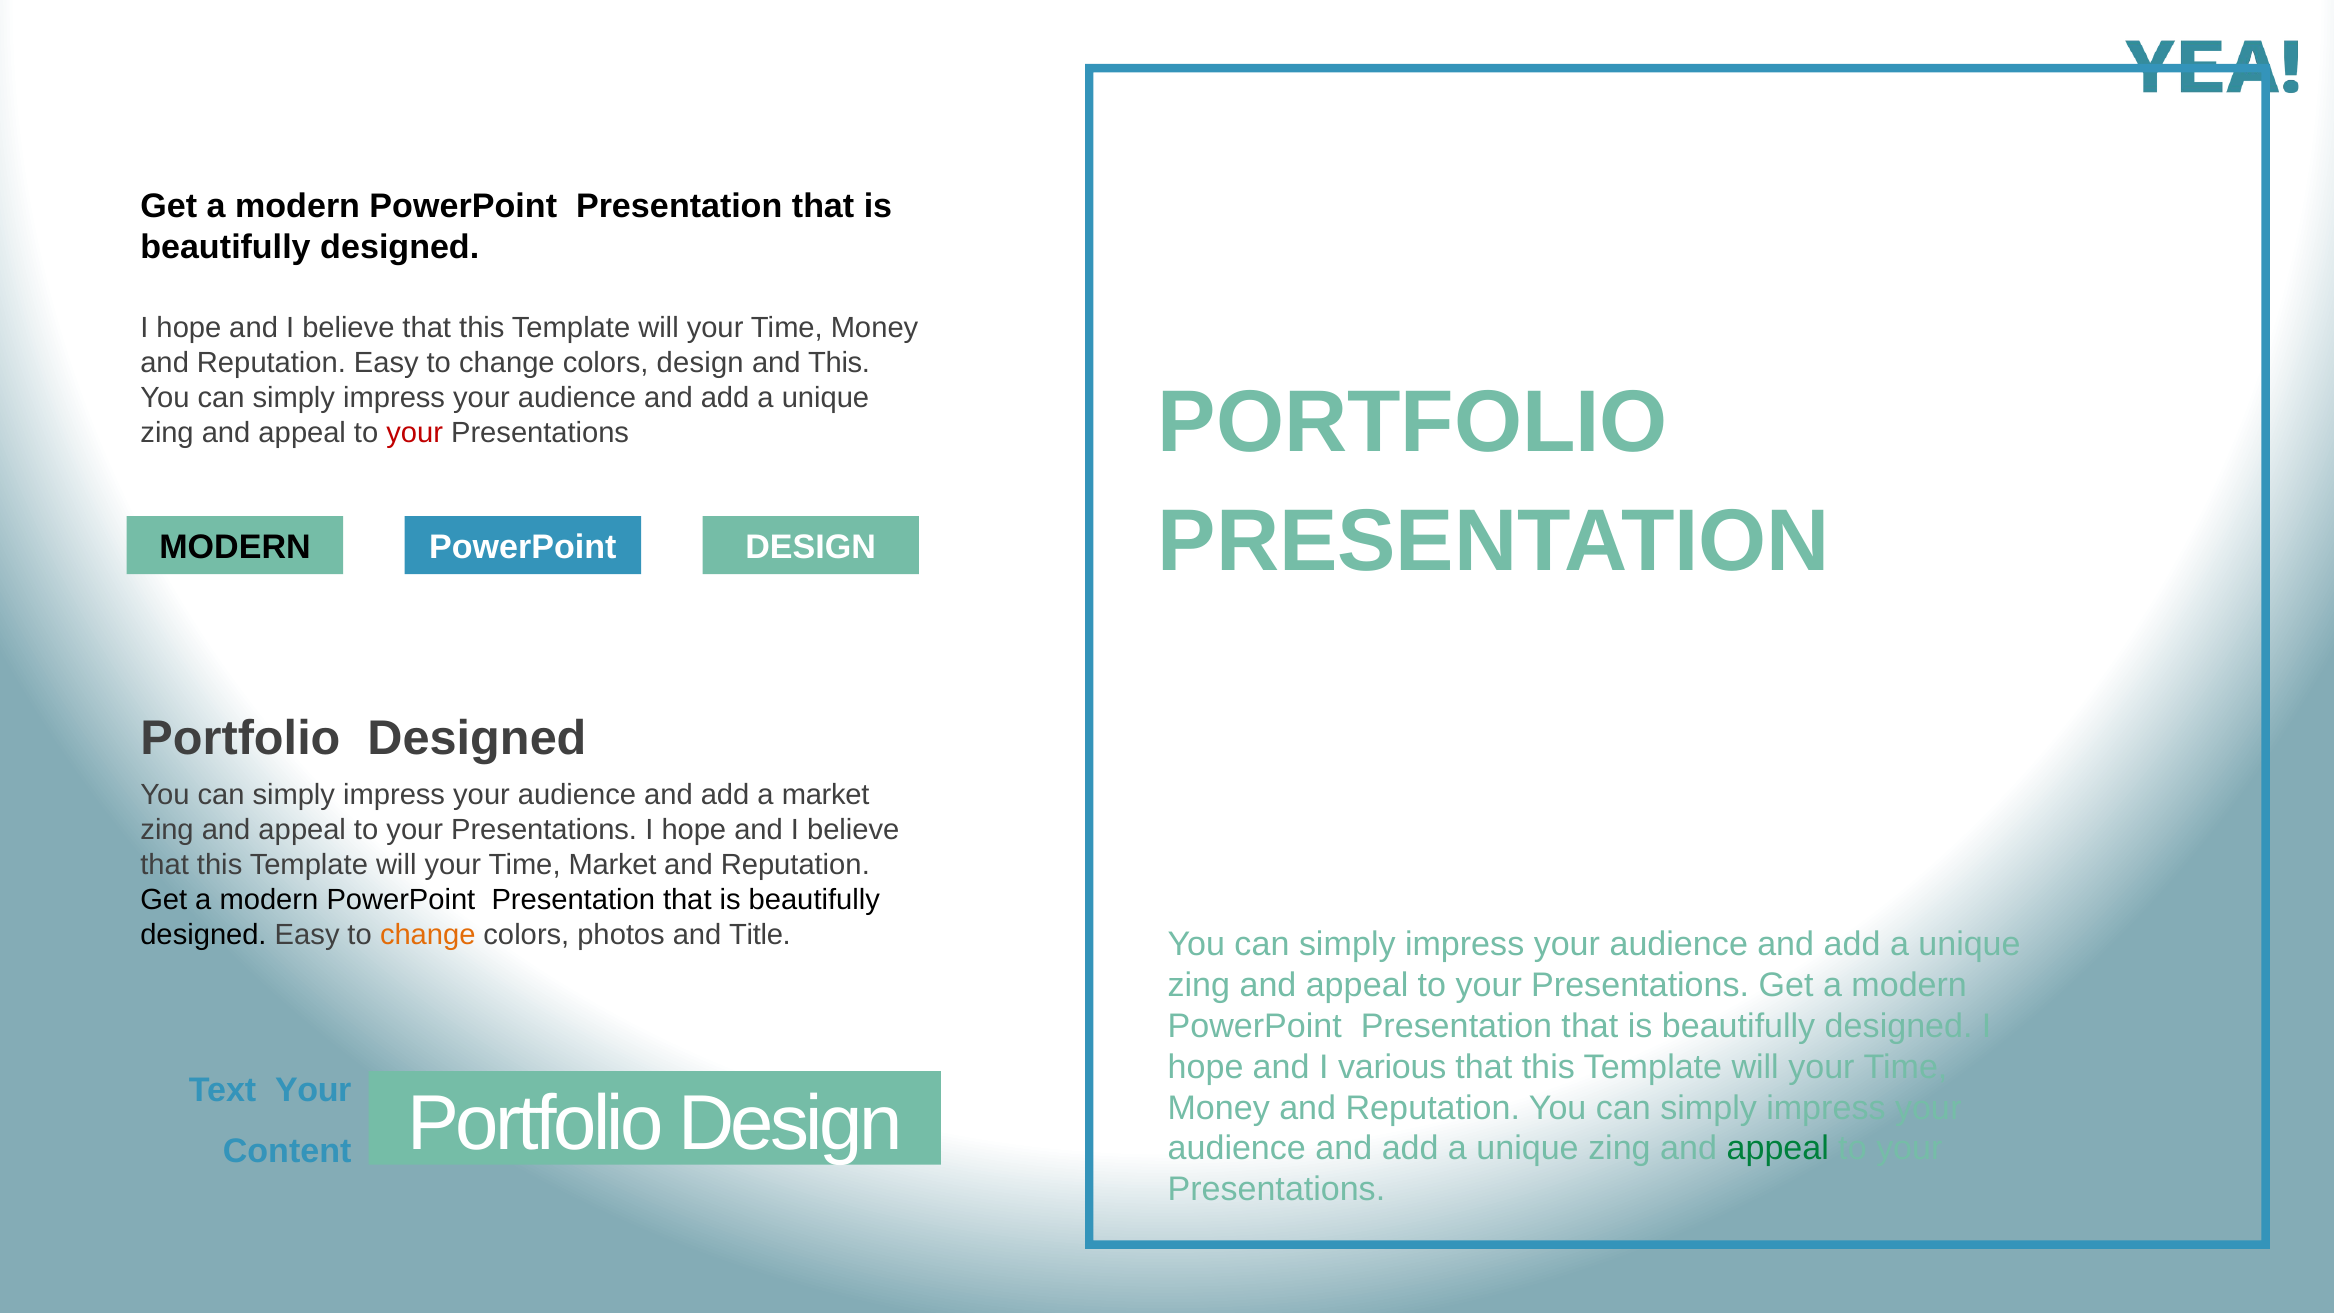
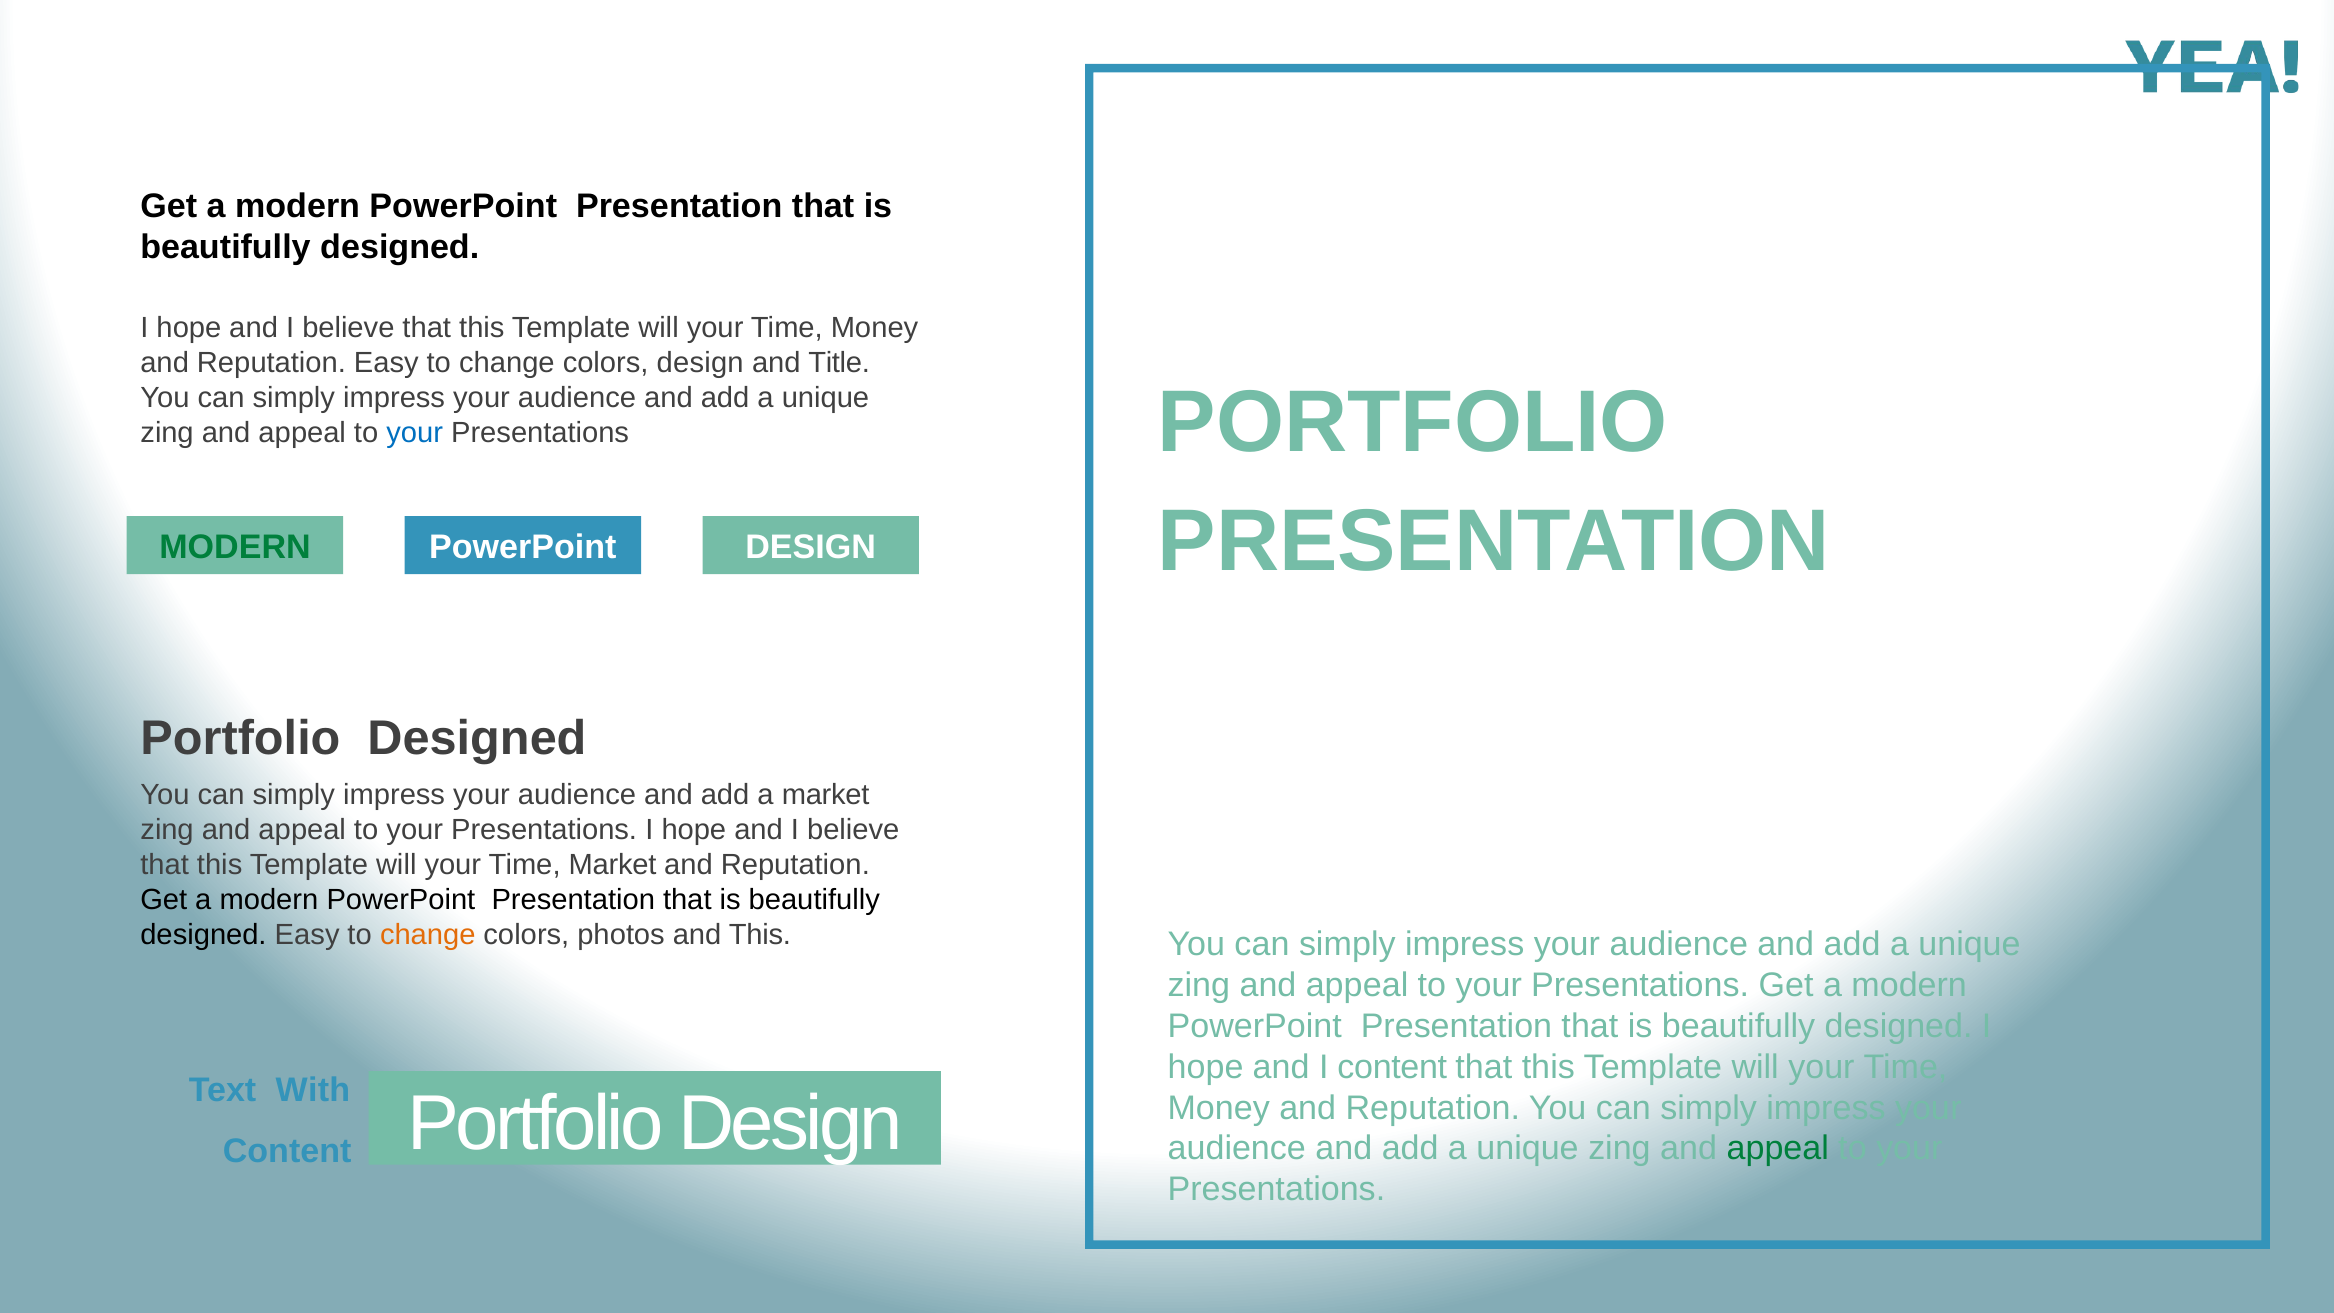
and This: This -> Title
your at (415, 432) colour: red -> blue
MODERN at (235, 547) colour: black -> green
and Title: Title -> This
I various: various -> content
Text Your: Your -> With
